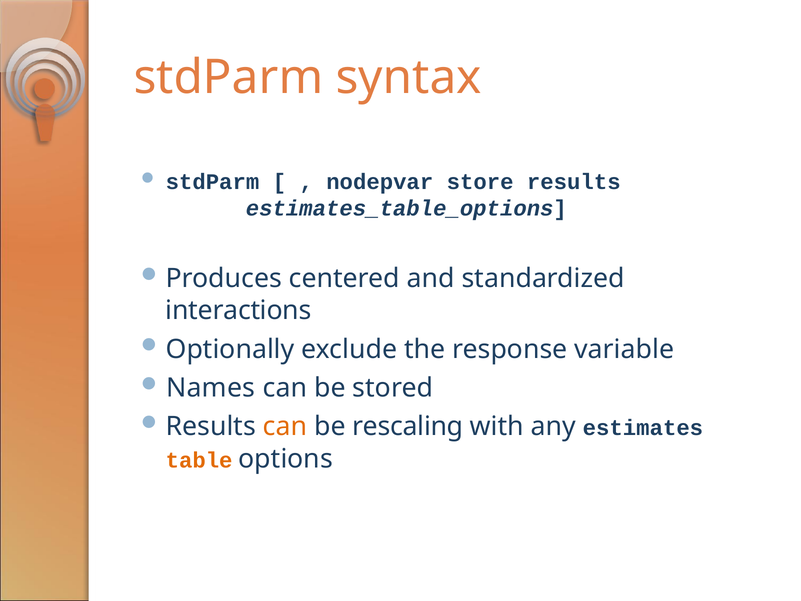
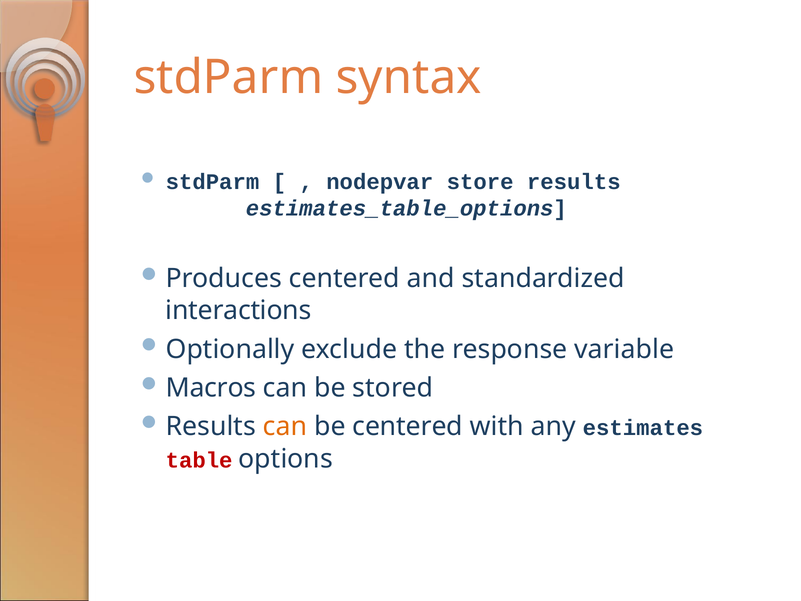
Names: Names -> Macros
be rescaling: rescaling -> centered
table colour: orange -> red
